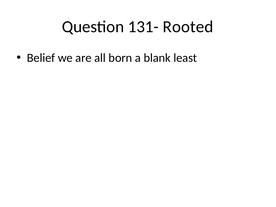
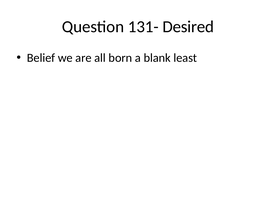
Rooted: Rooted -> Desired
